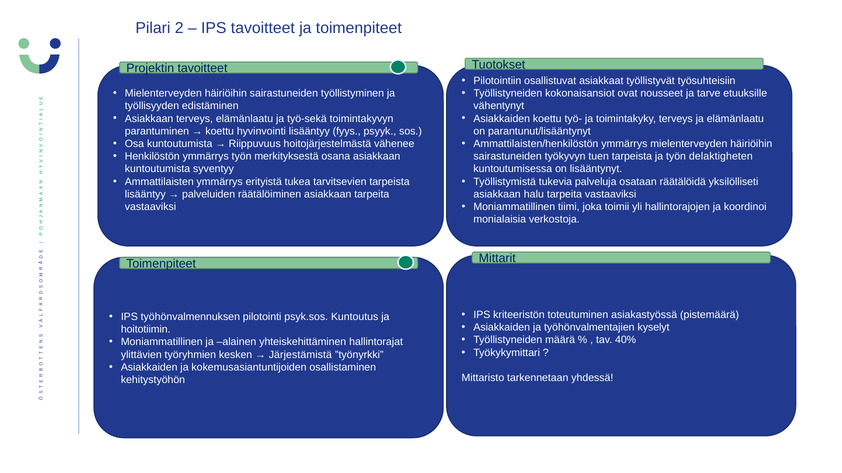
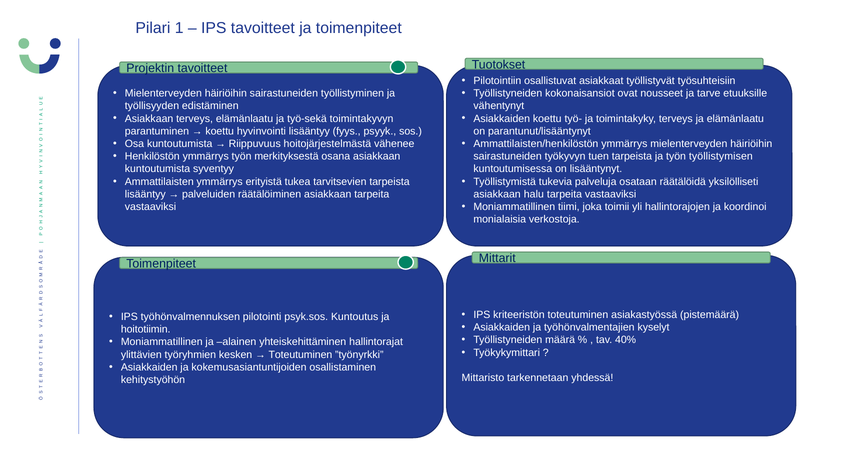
2: 2 -> 1
delaktigheten: delaktigheten -> työllistymisen
Järjestämistä at (300, 355): Järjestämistä -> Toteutuminen
